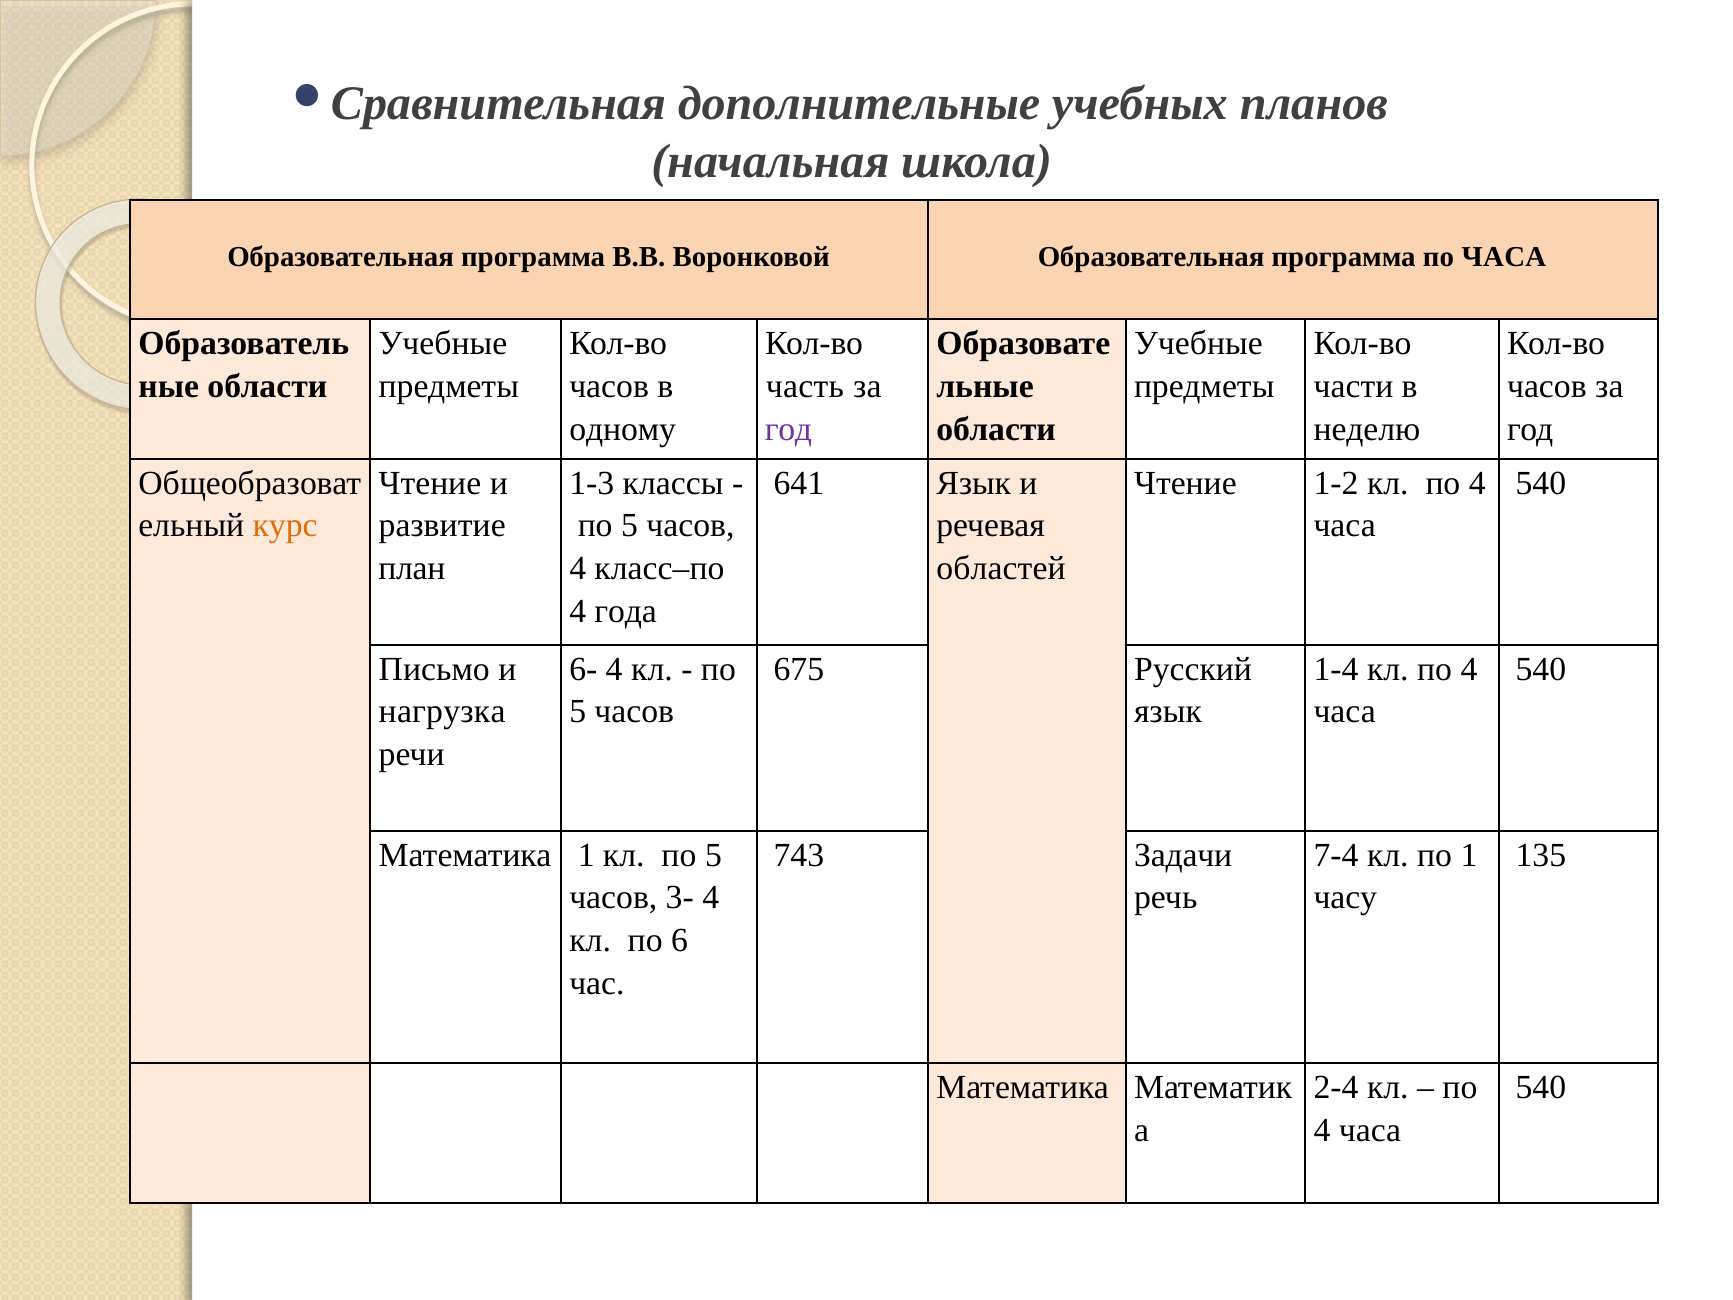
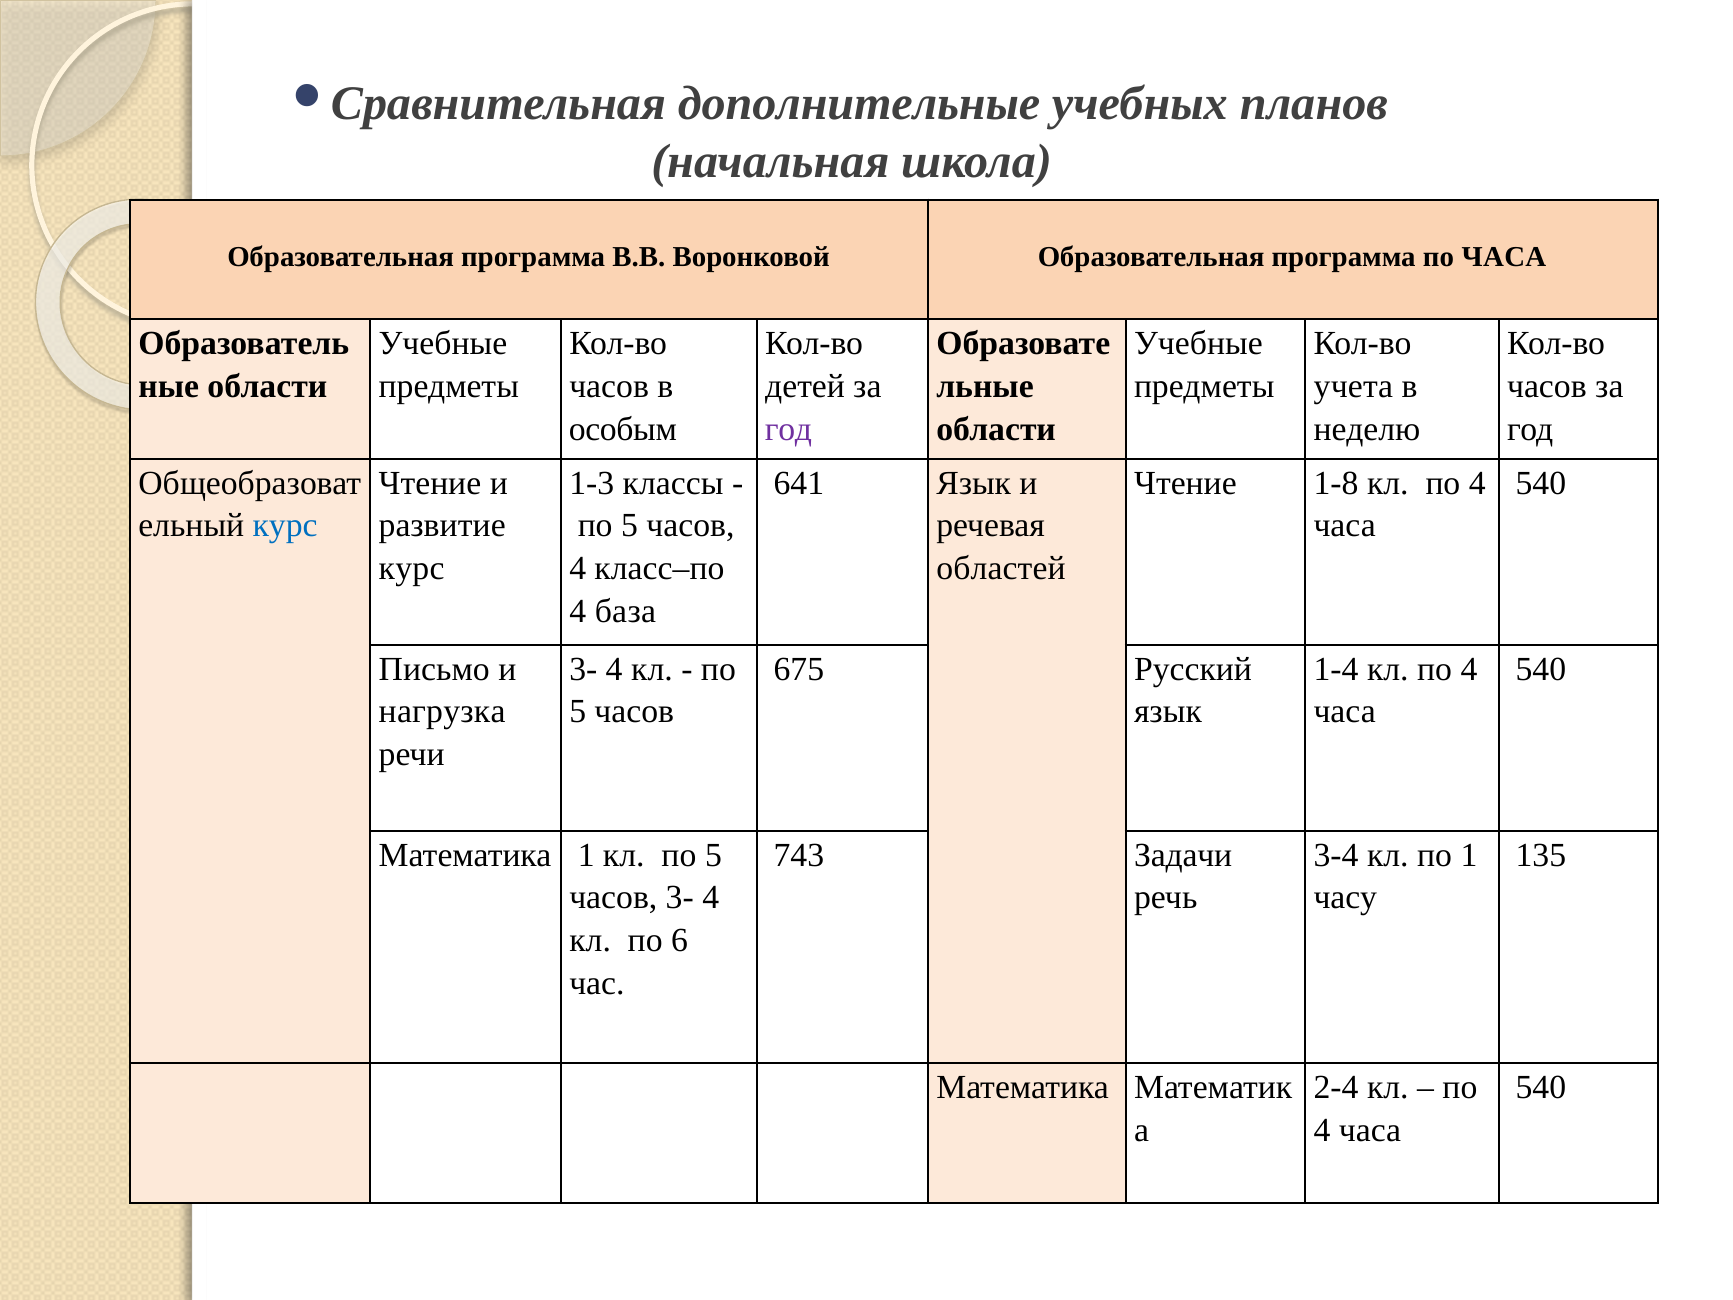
часть: часть -> детей
части: части -> учета
одному: одному -> особым
1-2: 1-2 -> 1-8
курс at (285, 526) colour: orange -> blue
план at (412, 568): план -> курс
года: года -> база
6- at (583, 669): 6- -> 3-
7-4: 7-4 -> 3-4
